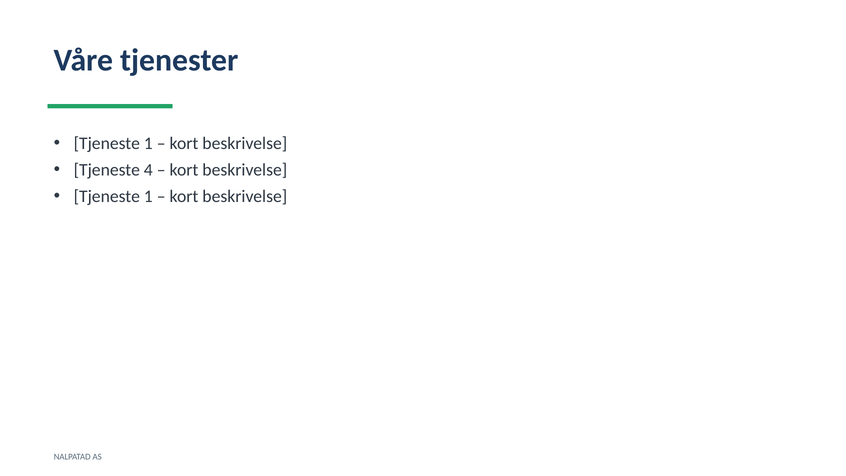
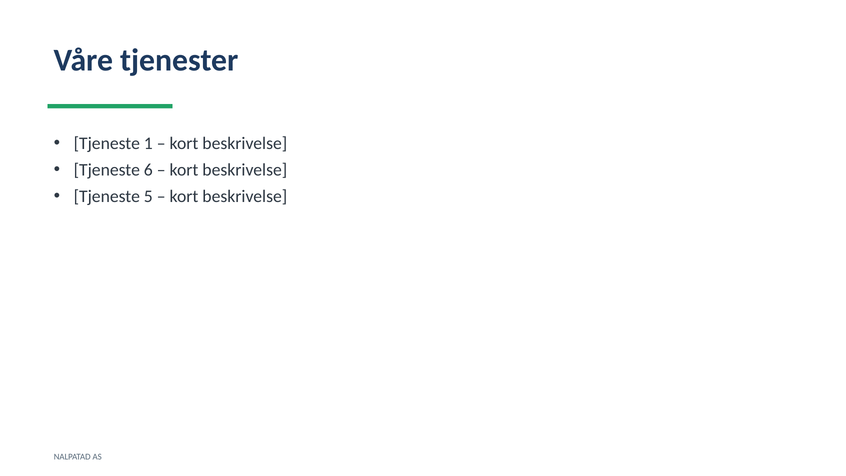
4: 4 -> 6
1 at (148, 196): 1 -> 5
